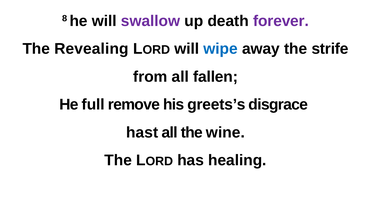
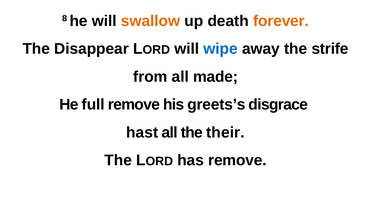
swallow colour: purple -> orange
forever colour: purple -> orange
Revealing: Revealing -> Disappear
fallen: fallen -> made
wine: wine -> their
has healing: healing -> remove
